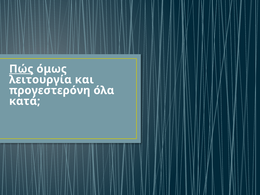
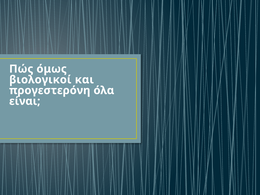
Πώς underline: present -> none
λειτουργία: λειτουργία -> βιολογικοί
κατά: κατά -> είναι
